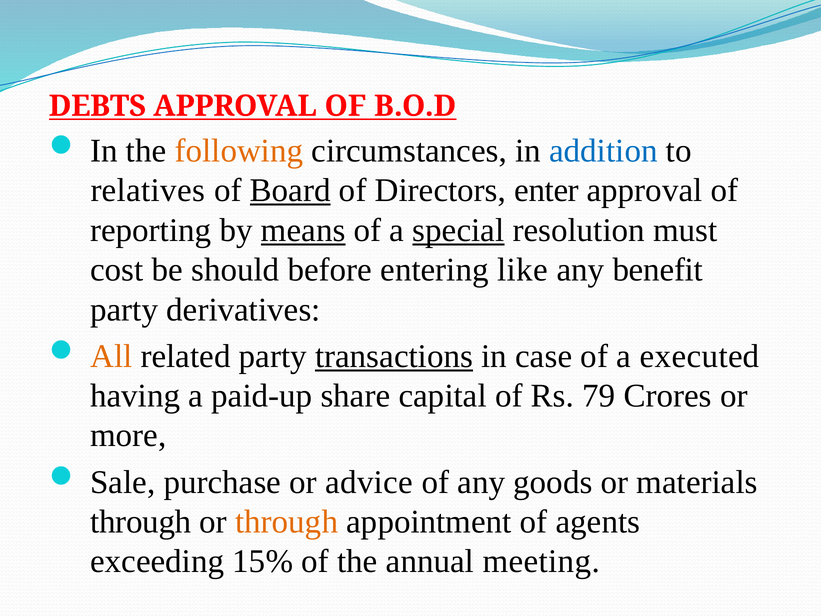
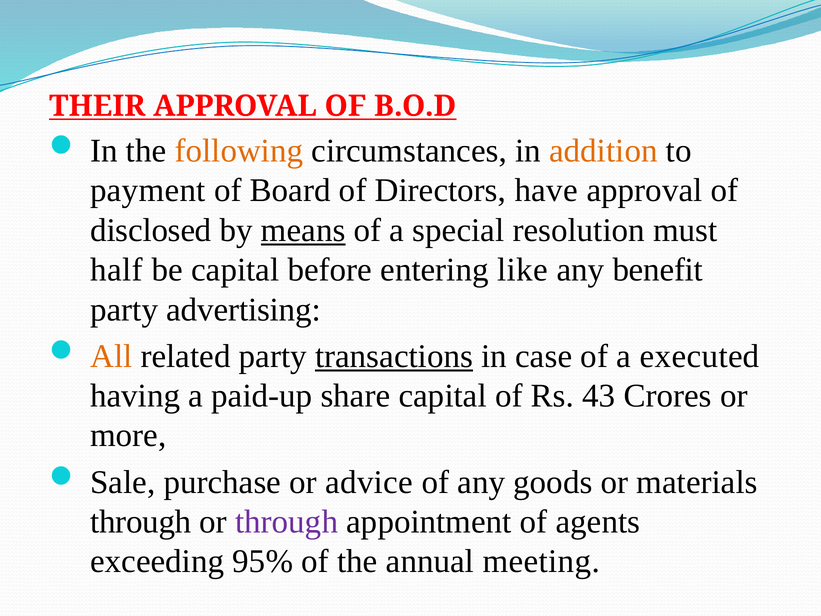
DEBTS: DEBTS -> THEIR
addition colour: blue -> orange
relatives: relatives -> payment
Board underline: present -> none
enter: enter -> have
reporting: reporting -> disclosed
special underline: present -> none
cost: cost -> half
be should: should -> capital
derivatives: derivatives -> advertising
79: 79 -> 43
through at (287, 522) colour: orange -> purple
15%: 15% -> 95%
